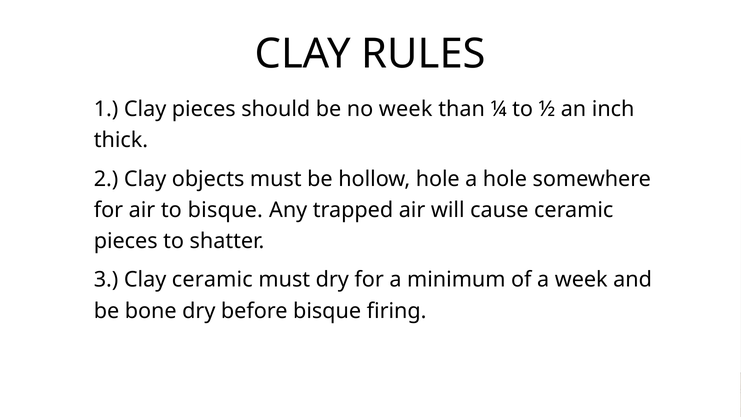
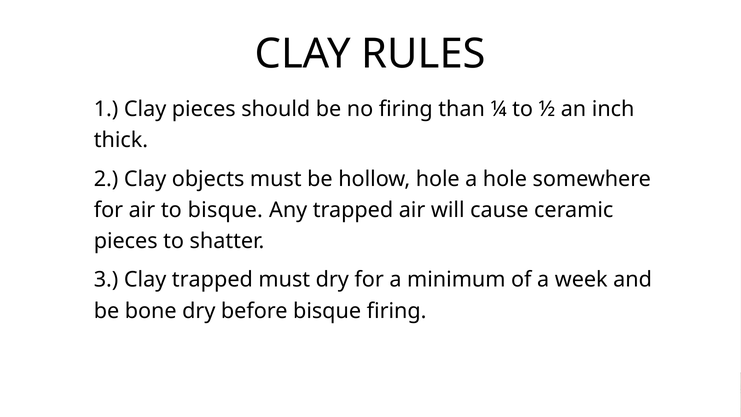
no week: week -> firing
Clay ceramic: ceramic -> trapped
